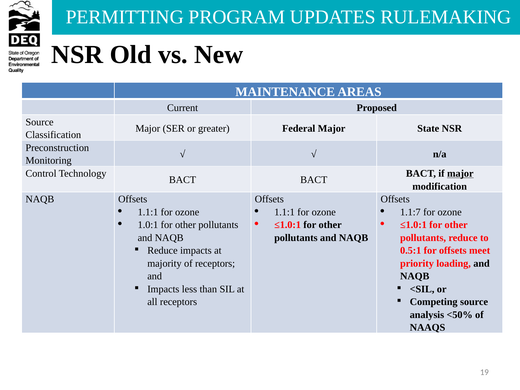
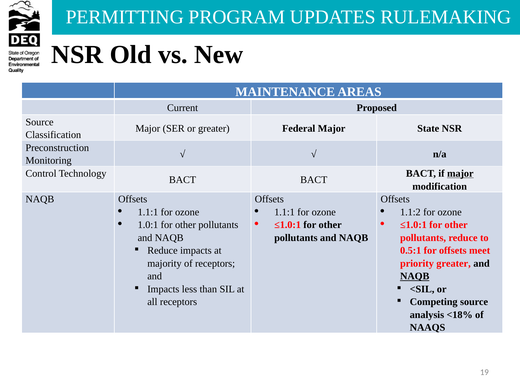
1.1:7: 1.1:7 -> 1.1:2
priority loading: loading -> greater
NAQB at (415, 276) underline: none -> present
<50%: <50% -> <18%
